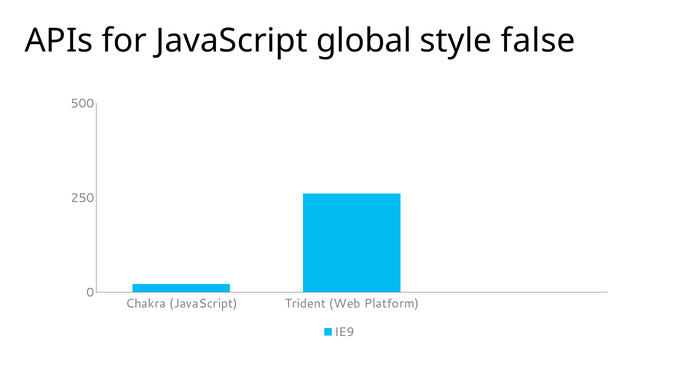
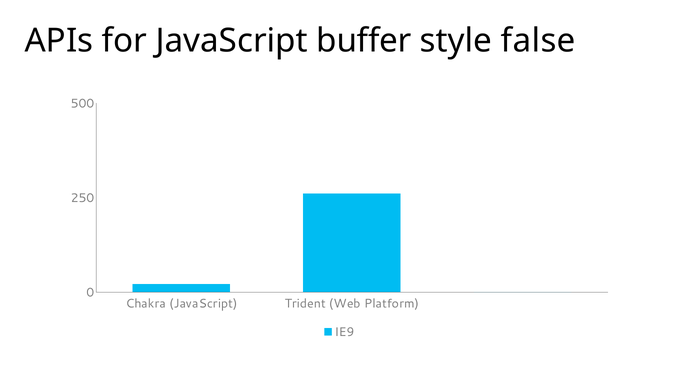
global: global -> buffer
